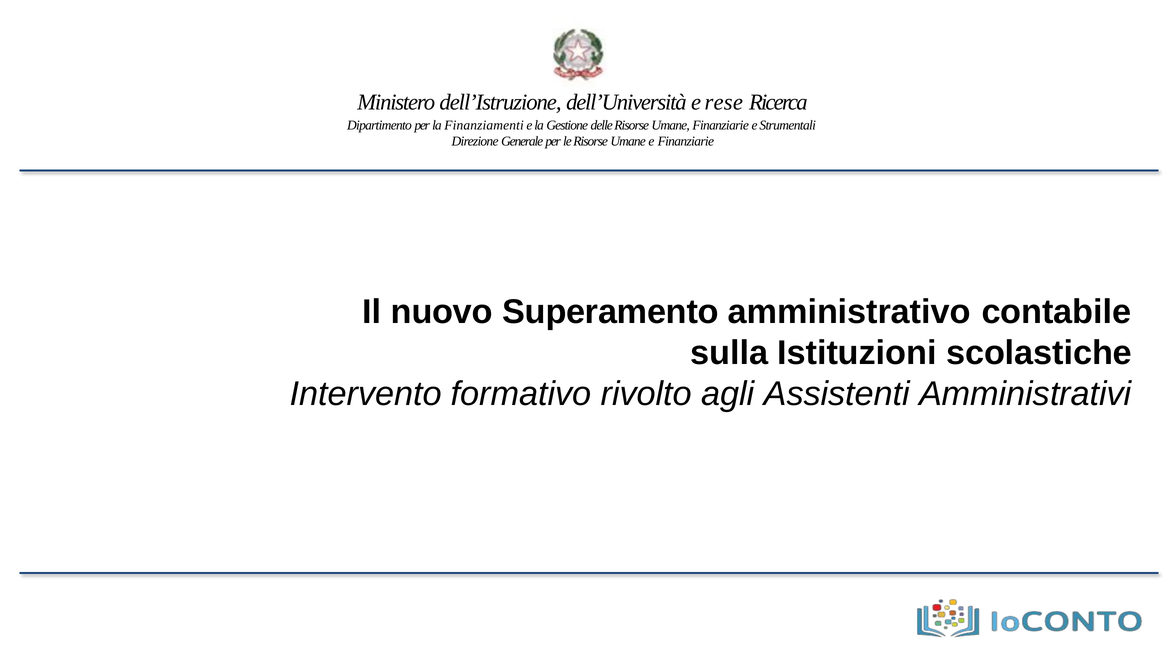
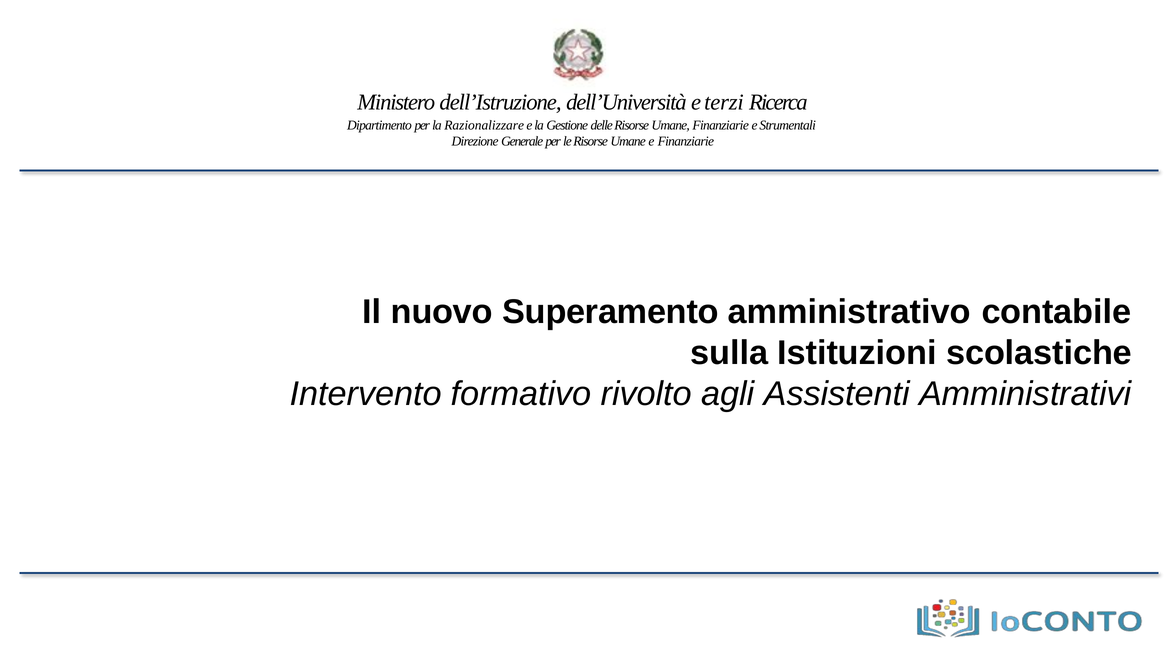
rese: rese -> terzi
Finanziamenti: Finanziamenti -> Razionalizzare
